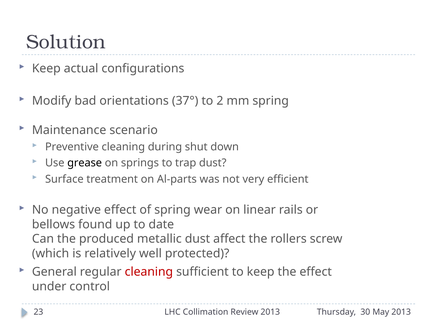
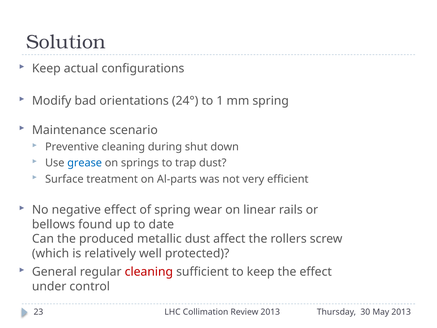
37°: 37° -> 24°
2: 2 -> 1
grease colour: black -> blue
